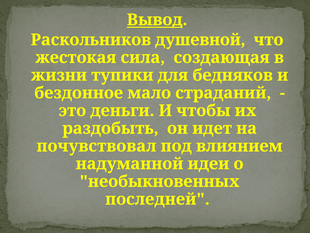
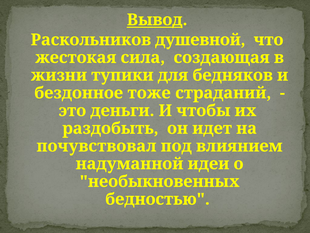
мало: мало -> тоже
последней: последней -> бедностью
